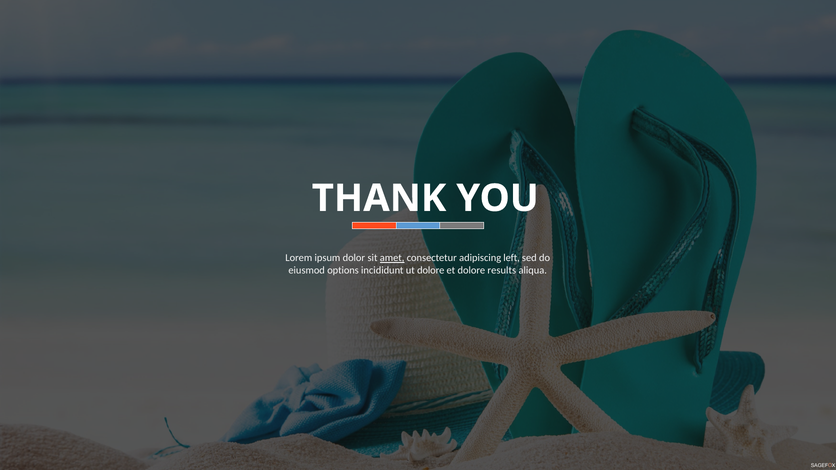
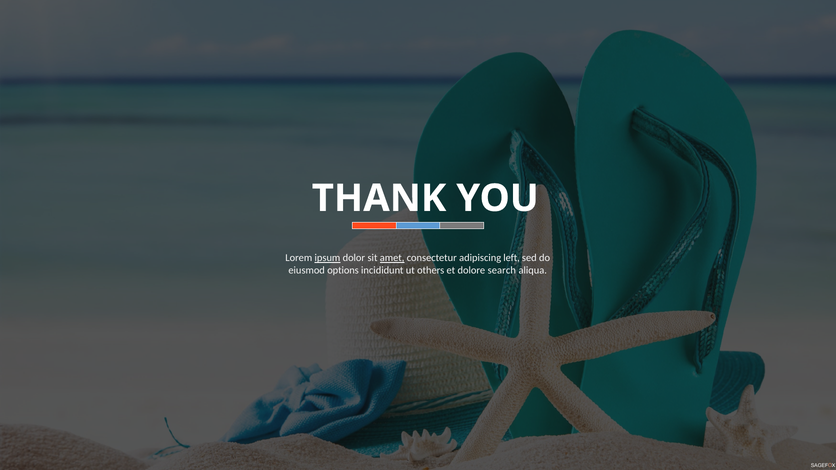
ipsum underline: none -> present
ut dolore: dolore -> others
results: results -> search
